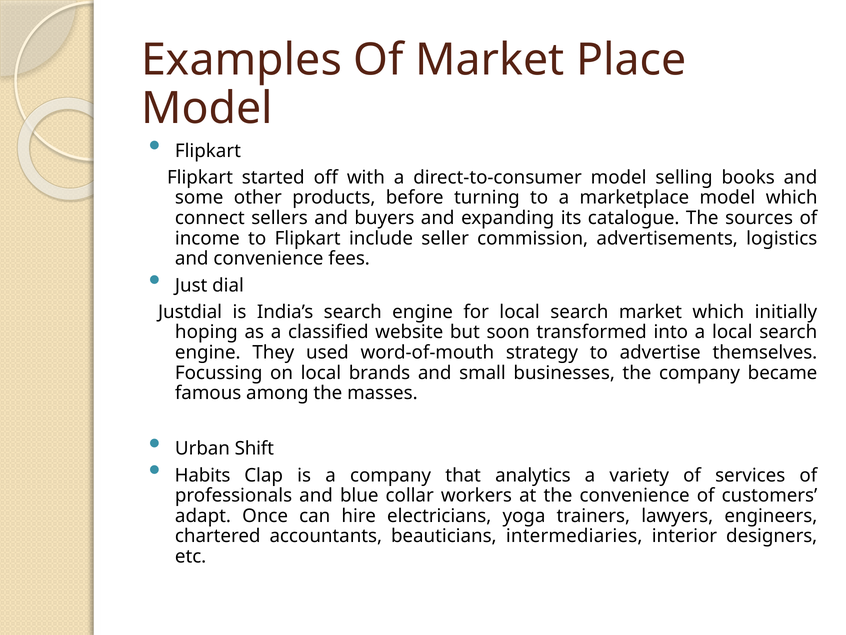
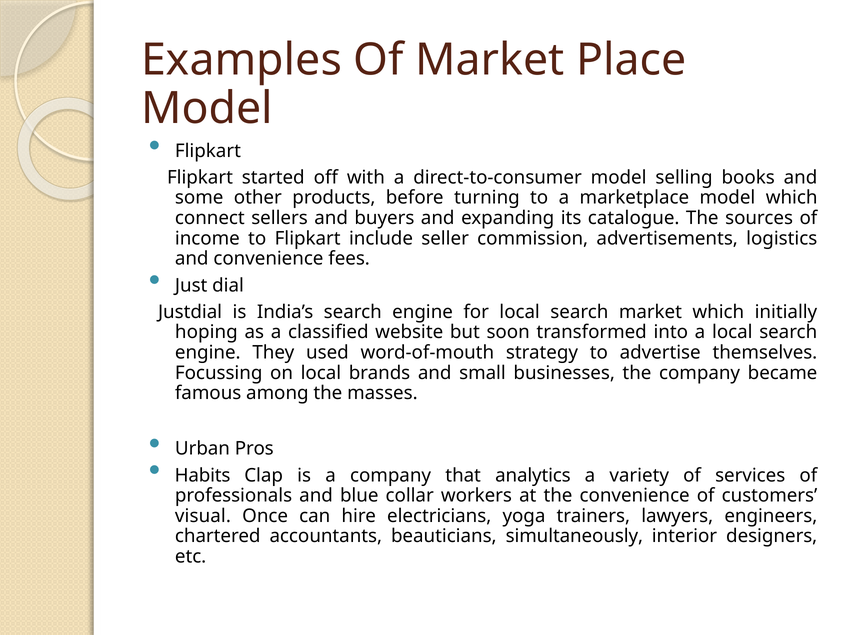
Shift: Shift -> Pros
adapt: adapt -> visual
intermediaries: intermediaries -> simultaneously
